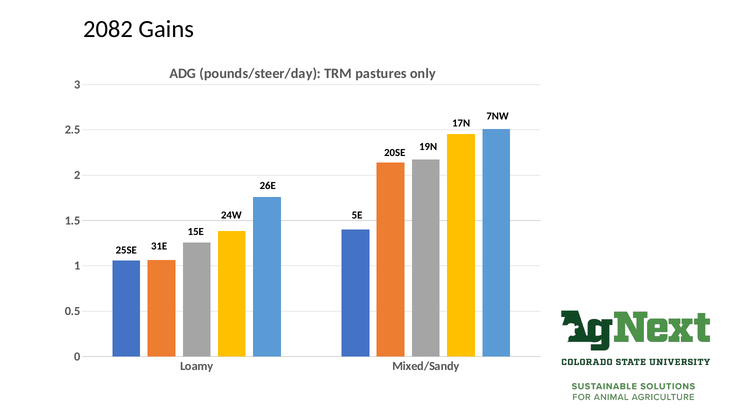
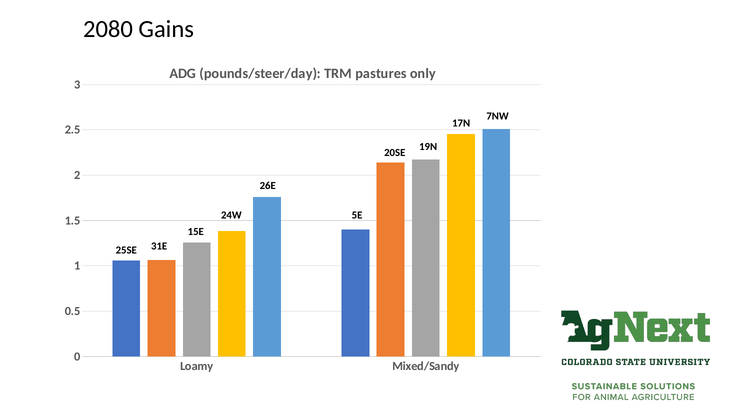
2082: 2082 -> 2080
